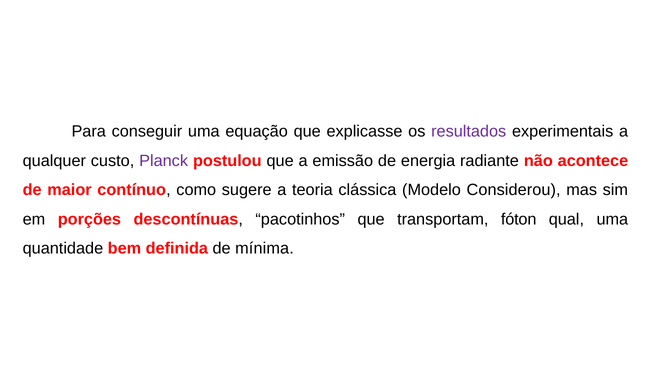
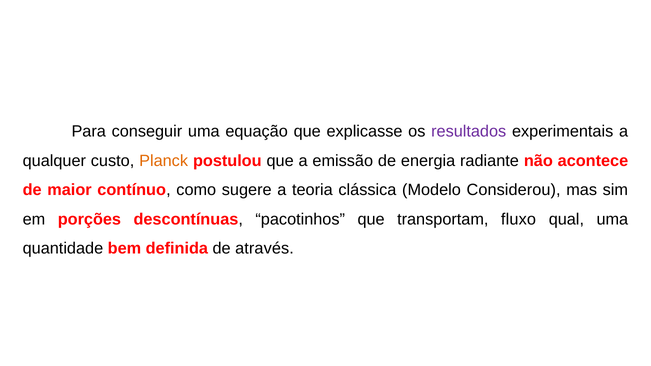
Planck colour: purple -> orange
fóton: fóton -> fluxo
mínima: mínima -> através
